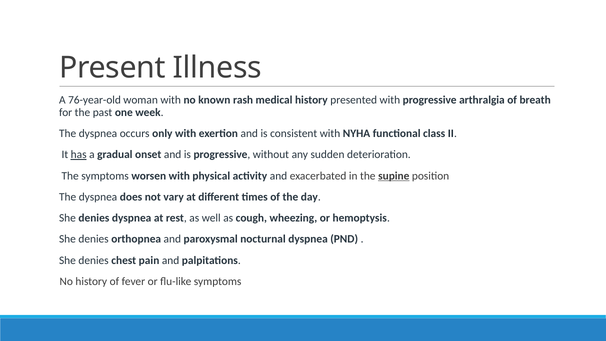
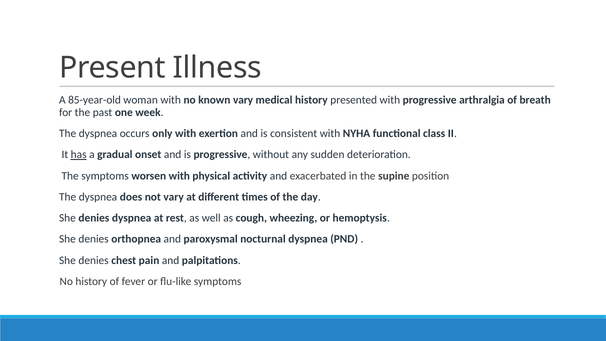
76-year-old: 76-year-old -> 85-year-old
known rash: rash -> vary
supine underline: present -> none
